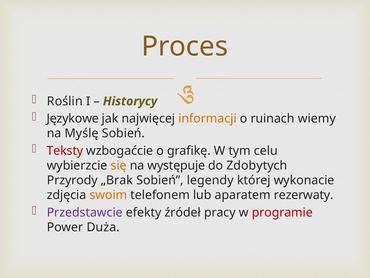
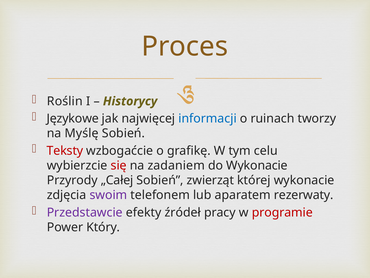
informacji colour: orange -> blue
wiemy: wiemy -> tworzy
się colour: orange -> red
występuje: występuje -> zadaniem
do Zdobytych: Zdobytych -> Wykonacie
„Brak: „Brak -> „Całej
legendy: legendy -> zwierząt
swoim colour: orange -> purple
Duża: Duża -> Który
